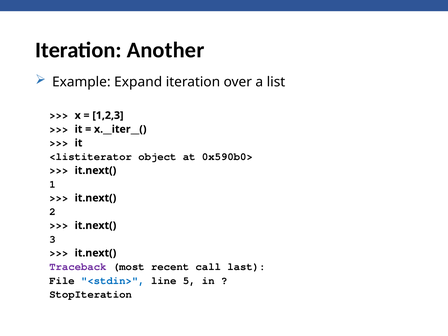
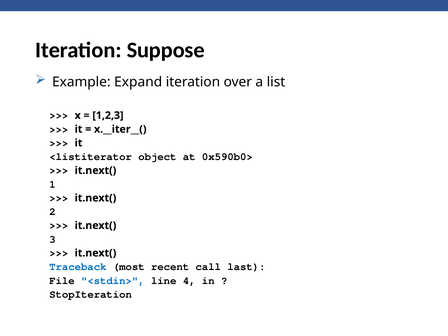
Another: Another -> Suppose
Traceback colour: purple -> blue
5: 5 -> 4
